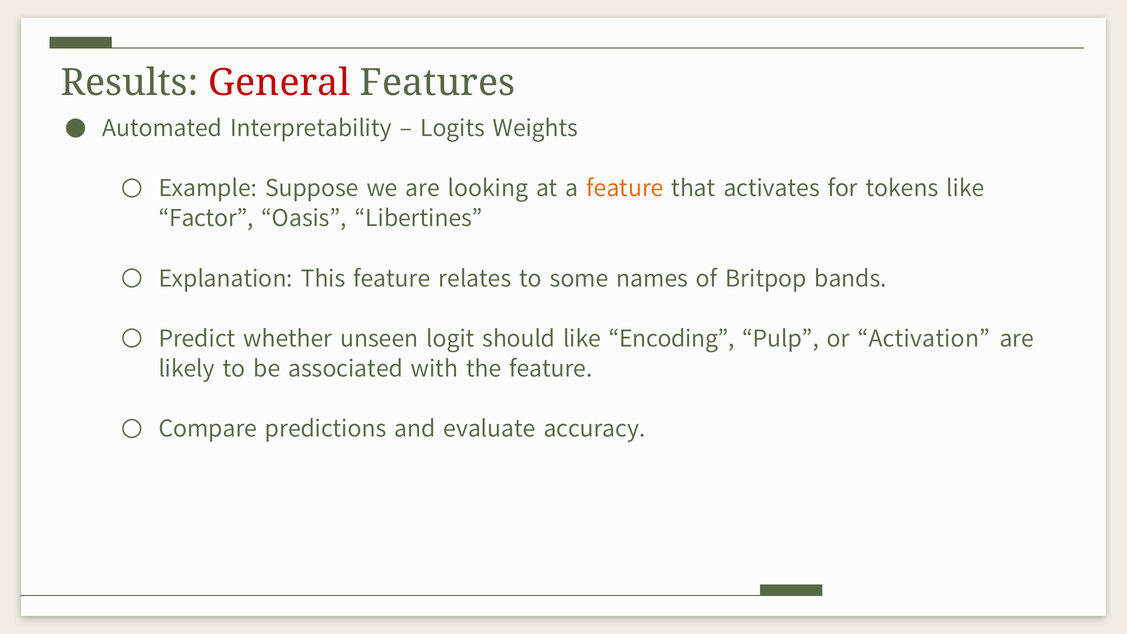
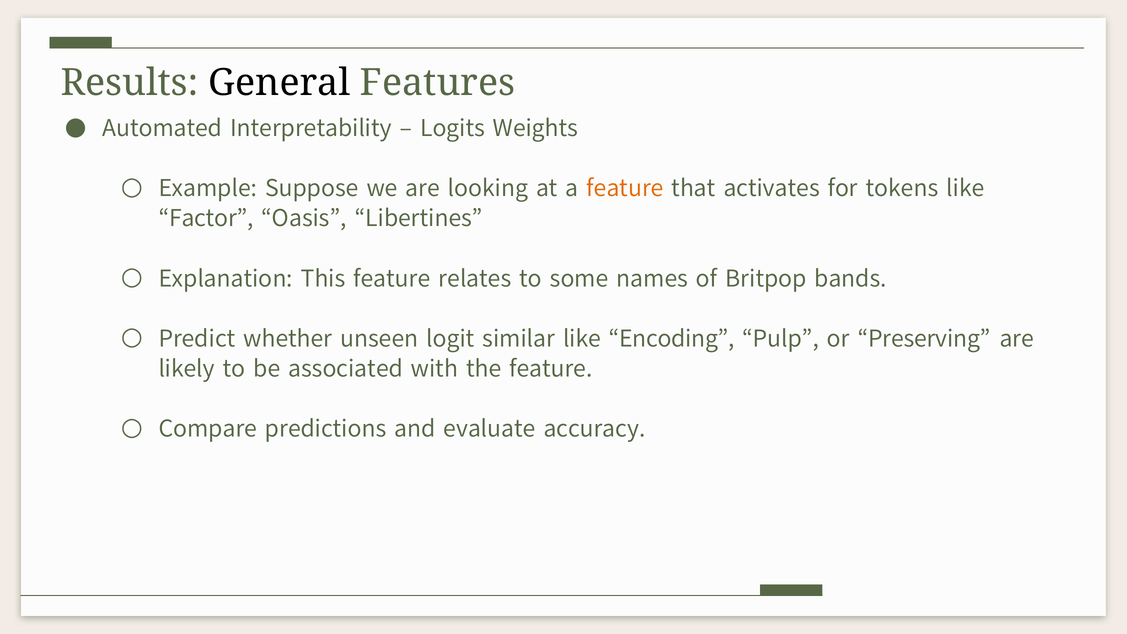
General colour: red -> black
should: should -> similar
Activation: Activation -> Preserving
